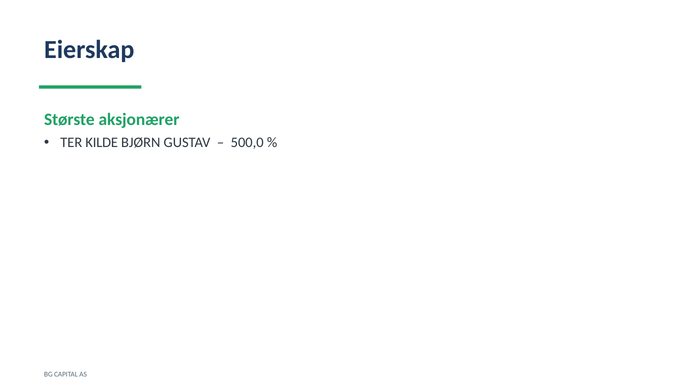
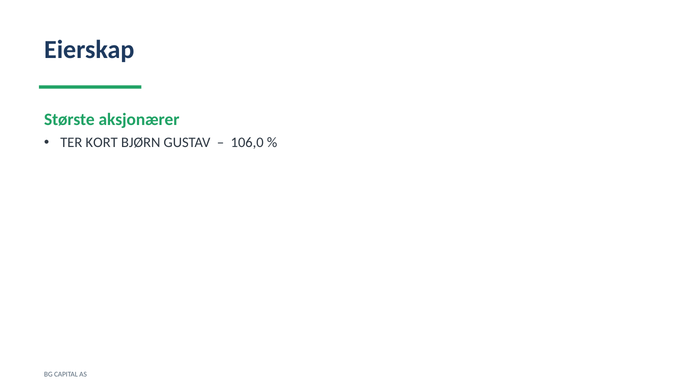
KILDE: KILDE -> KORT
500,0: 500,0 -> 106,0
